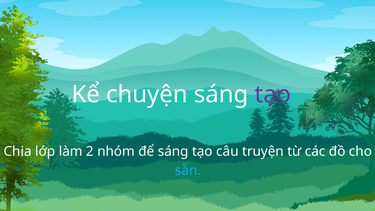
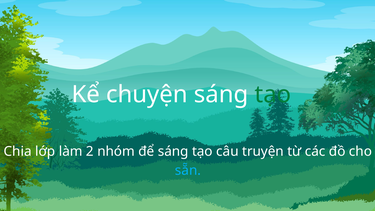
tạo at (273, 95) colour: purple -> green
